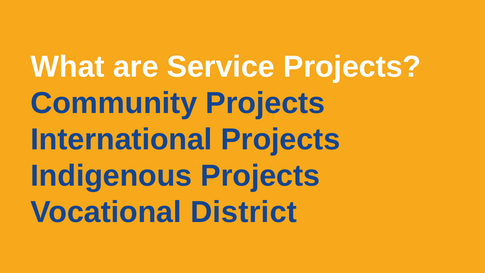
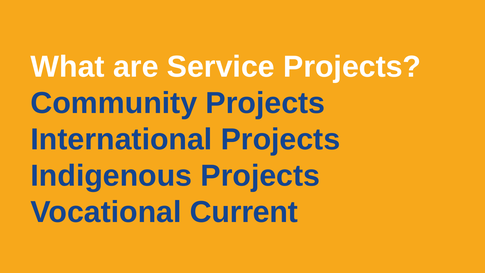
District: District -> Current
